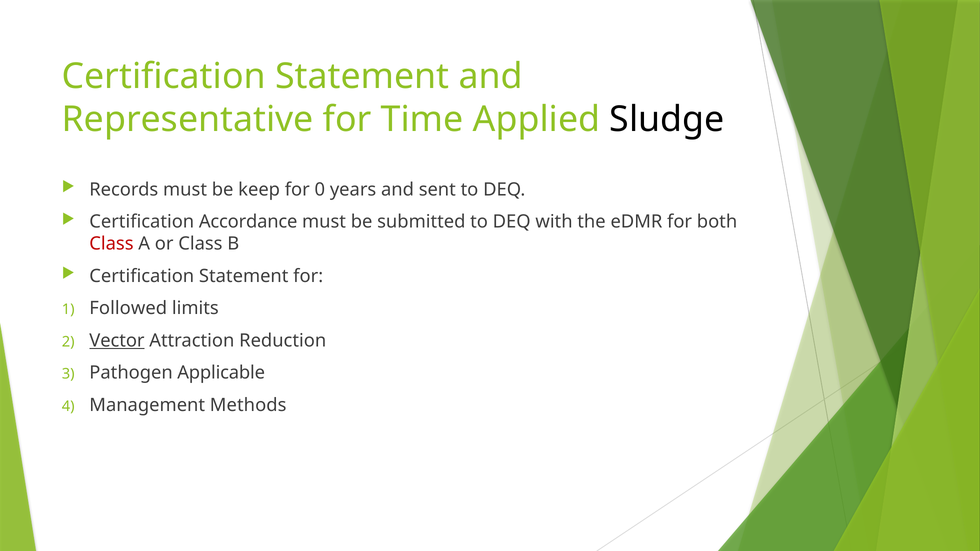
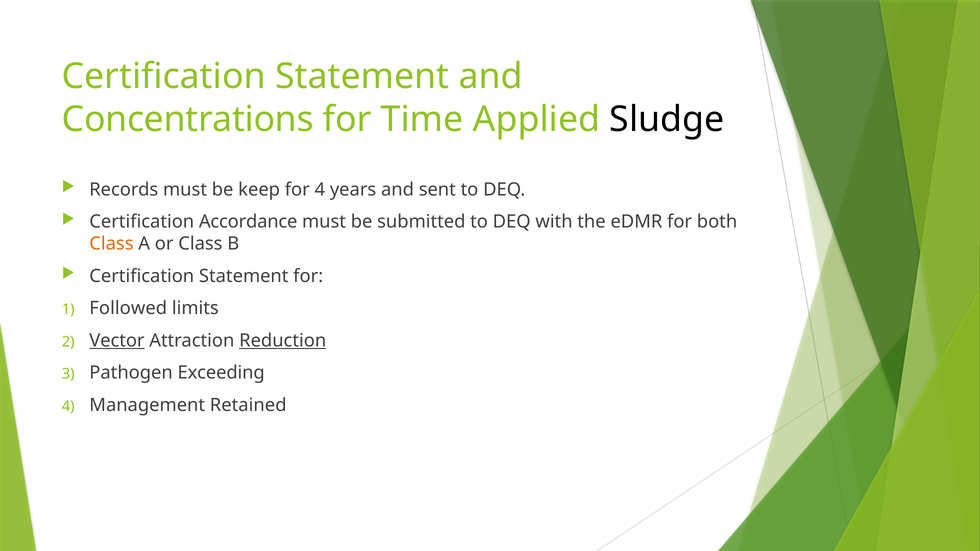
Representative: Representative -> Concentrations
for 0: 0 -> 4
Class at (111, 244) colour: red -> orange
Reduction underline: none -> present
Applicable: Applicable -> Exceeding
Methods: Methods -> Retained
